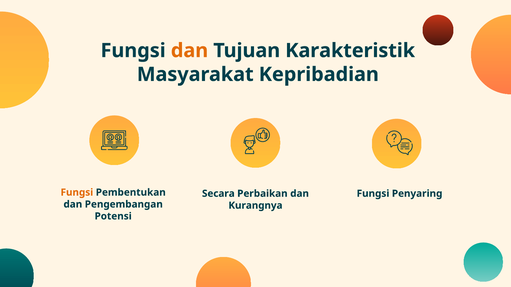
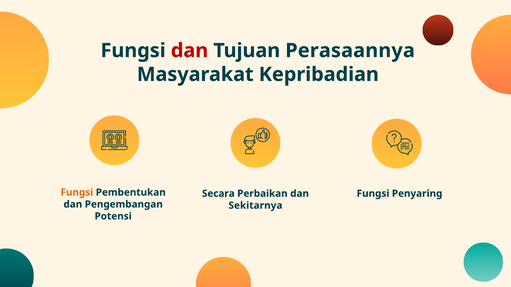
dan at (189, 51) colour: orange -> red
Karakteristik: Karakteristik -> Perasaannya
Kurangnya: Kurangnya -> Sekitarnya
